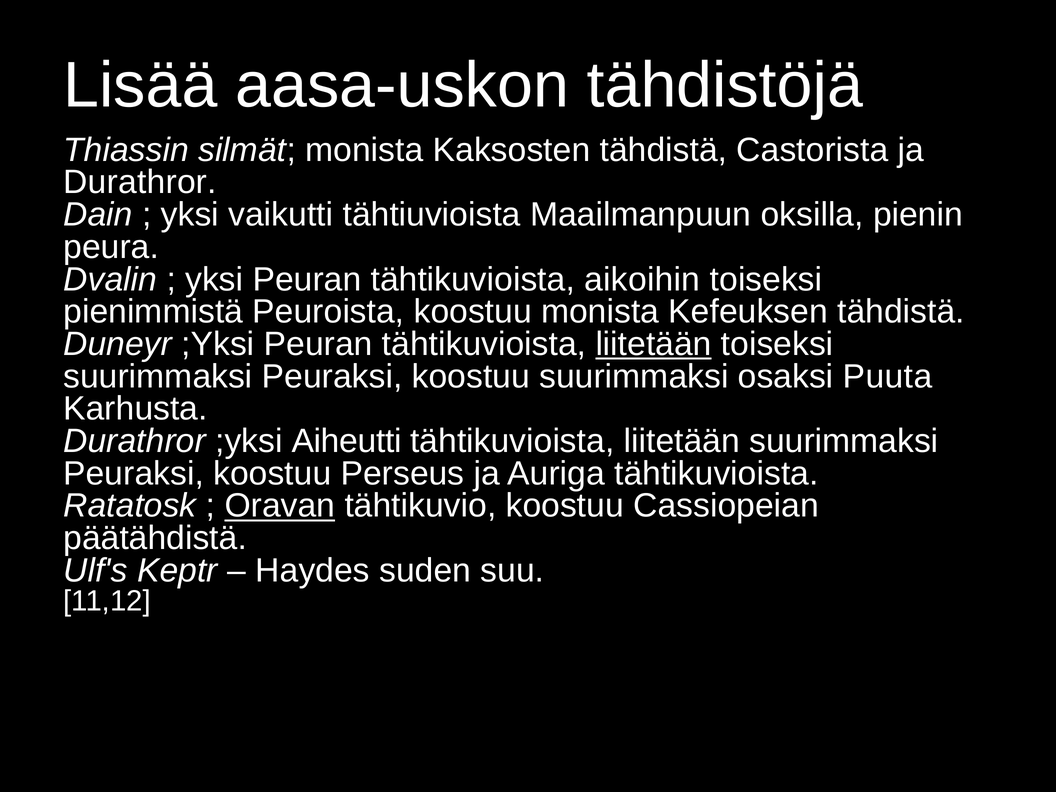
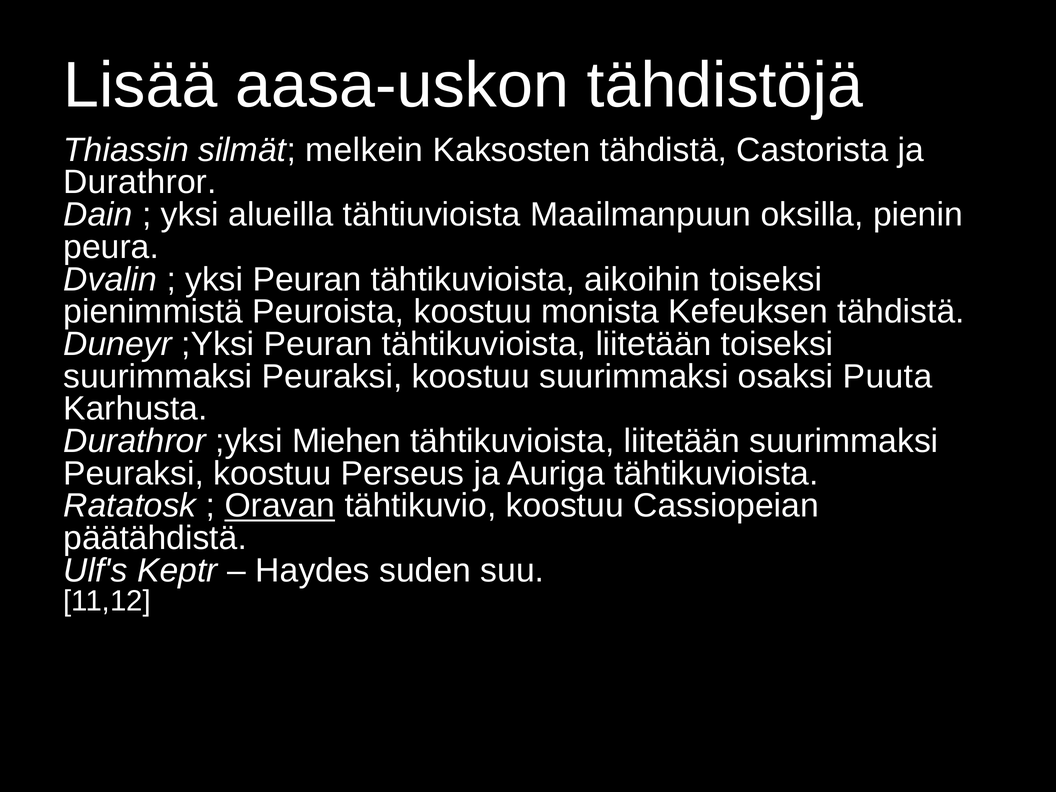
silmät monista: monista -> melkein
vaikutti: vaikutti -> alueilla
liitetään at (654, 344) underline: present -> none
Aiheutti: Aiheutti -> Miehen
